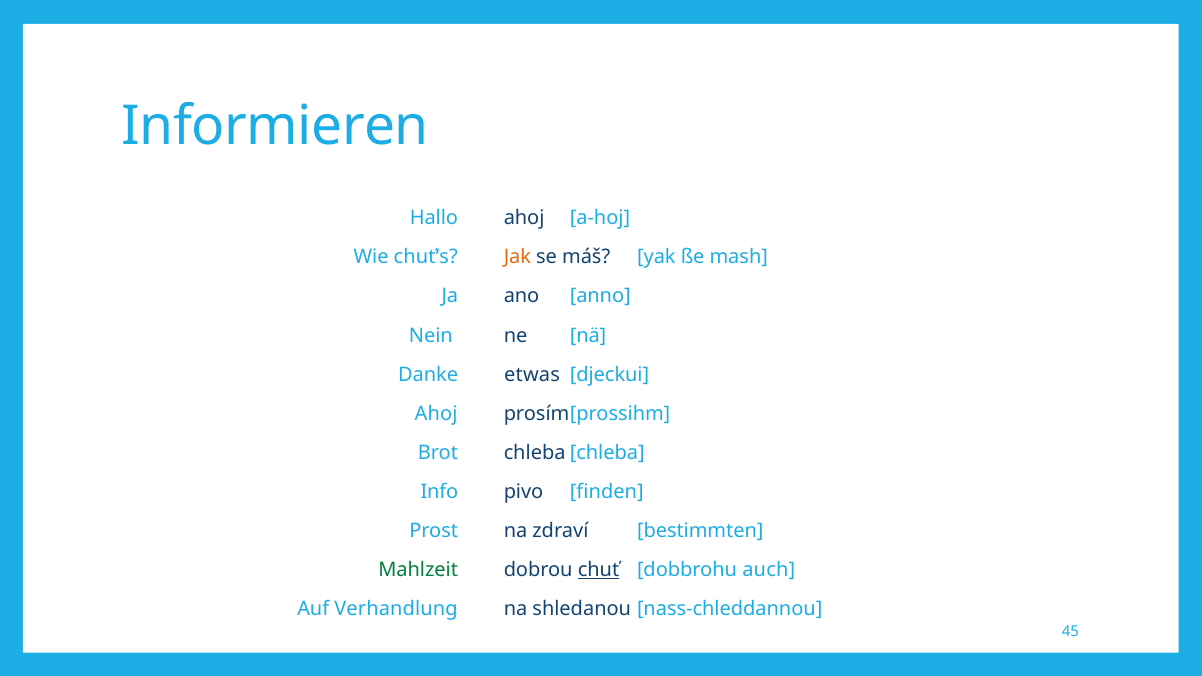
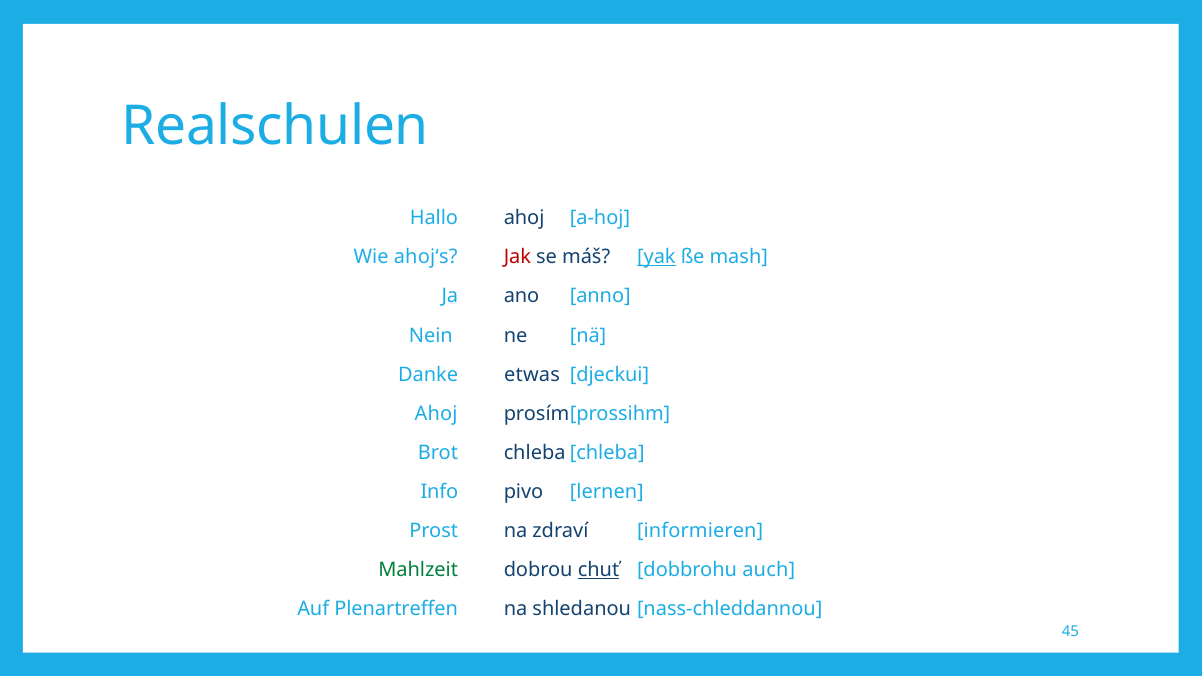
Informieren: Informieren -> Realschulen
chuť‘s: chuť‘s -> ahoj‘s
Jak colour: orange -> red
yak underline: none -> present
finden: finden -> lernen
bestimmten: bestimmten -> informieren
Verhandlung: Verhandlung -> Plenartreffen
